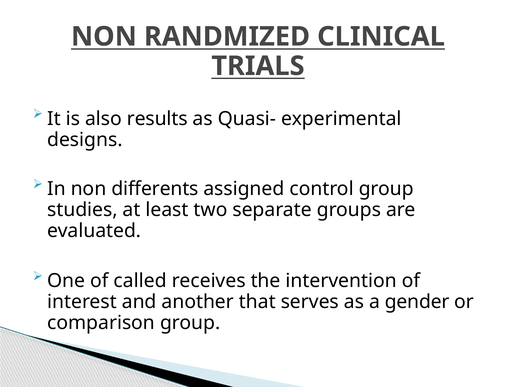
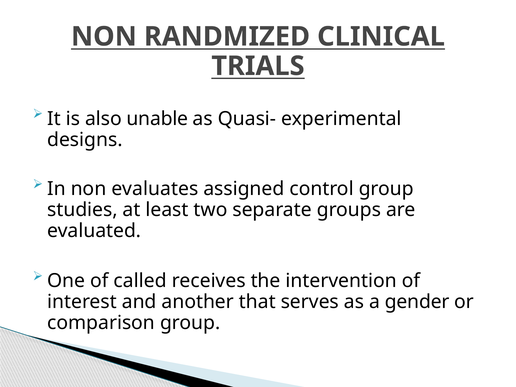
results: results -> unable
differents: differents -> evaluates
